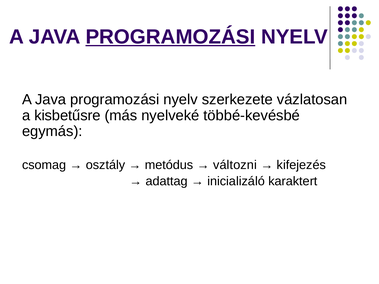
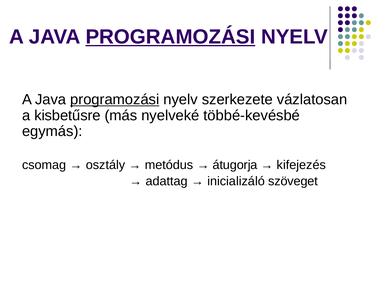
programozási at (115, 100) underline: none -> present
változni: változni -> átugorja
karaktert: karaktert -> szöveget
